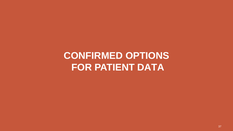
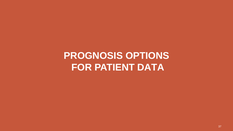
CONFIRMED: CONFIRMED -> PROGNOSIS
